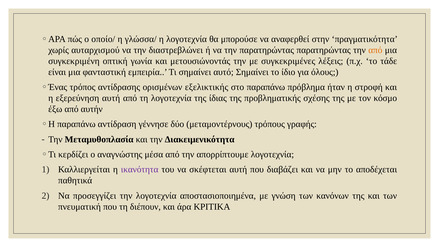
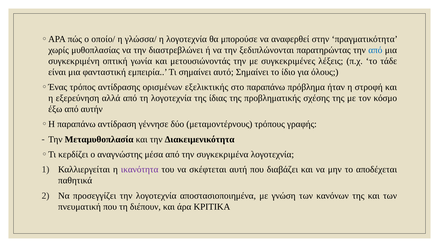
αυταρχισμού: αυταρχισμού -> μυθοπλασίας
την παρατηρώντας: παρατηρώντας -> ξεδιπλώνονται
από at (375, 50) colour: orange -> blue
εξερεύνηση αυτή: αυτή -> αλλά
απορρίπτουμε: απορρίπτουμε -> συγκεκριμένα
